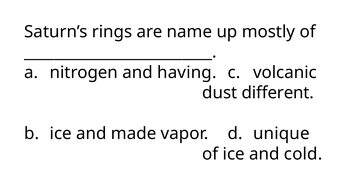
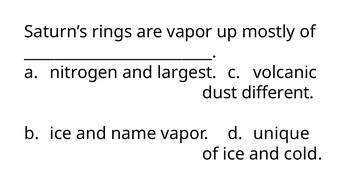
are name: name -> vapor
having: having -> largest
made: made -> name
